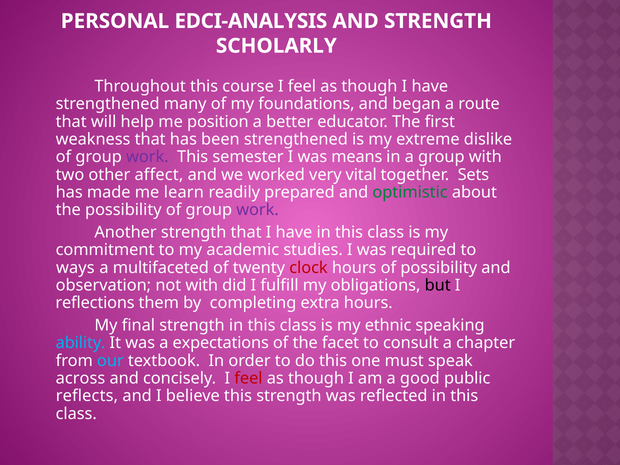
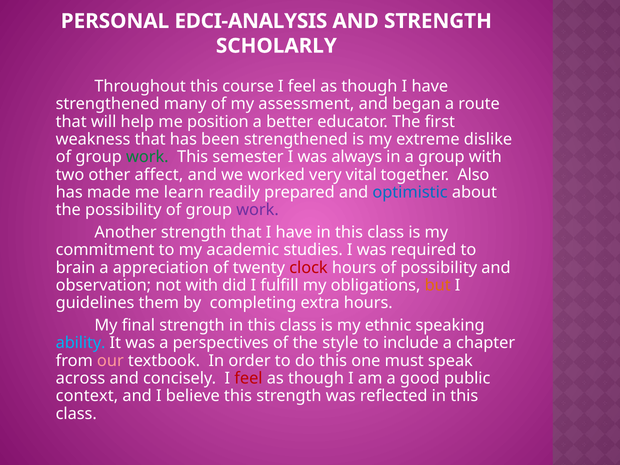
foundations: foundations -> assessment
work at (147, 157) colour: purple -> green
means: means -> always
Sets: Sets -> Also
optimistic colour: green -> blue
ways: ways -> brain
multifaceted: multifaceted -> appreciation
but colour: black -> orange
reflections: reflections -> guidelines
expectations: expectations -> perspectives
facet: facet -> style
consult: consult -> include
our colour: light blue -> pink
reflects: reflects -> context
